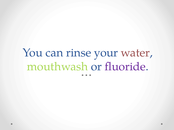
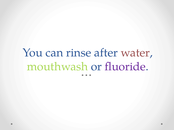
your: your -> after
